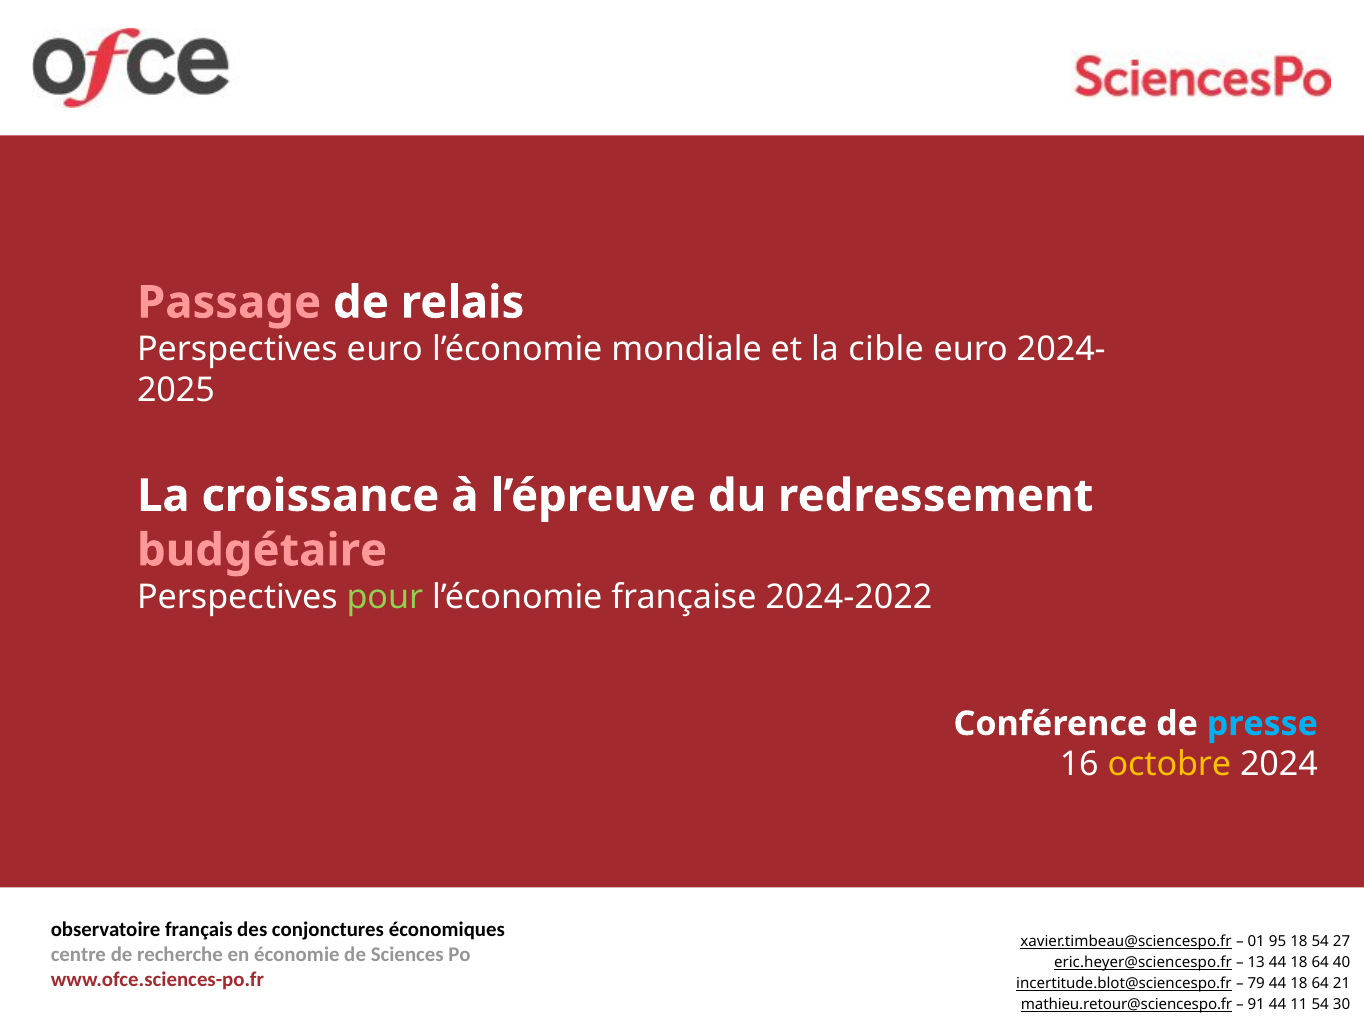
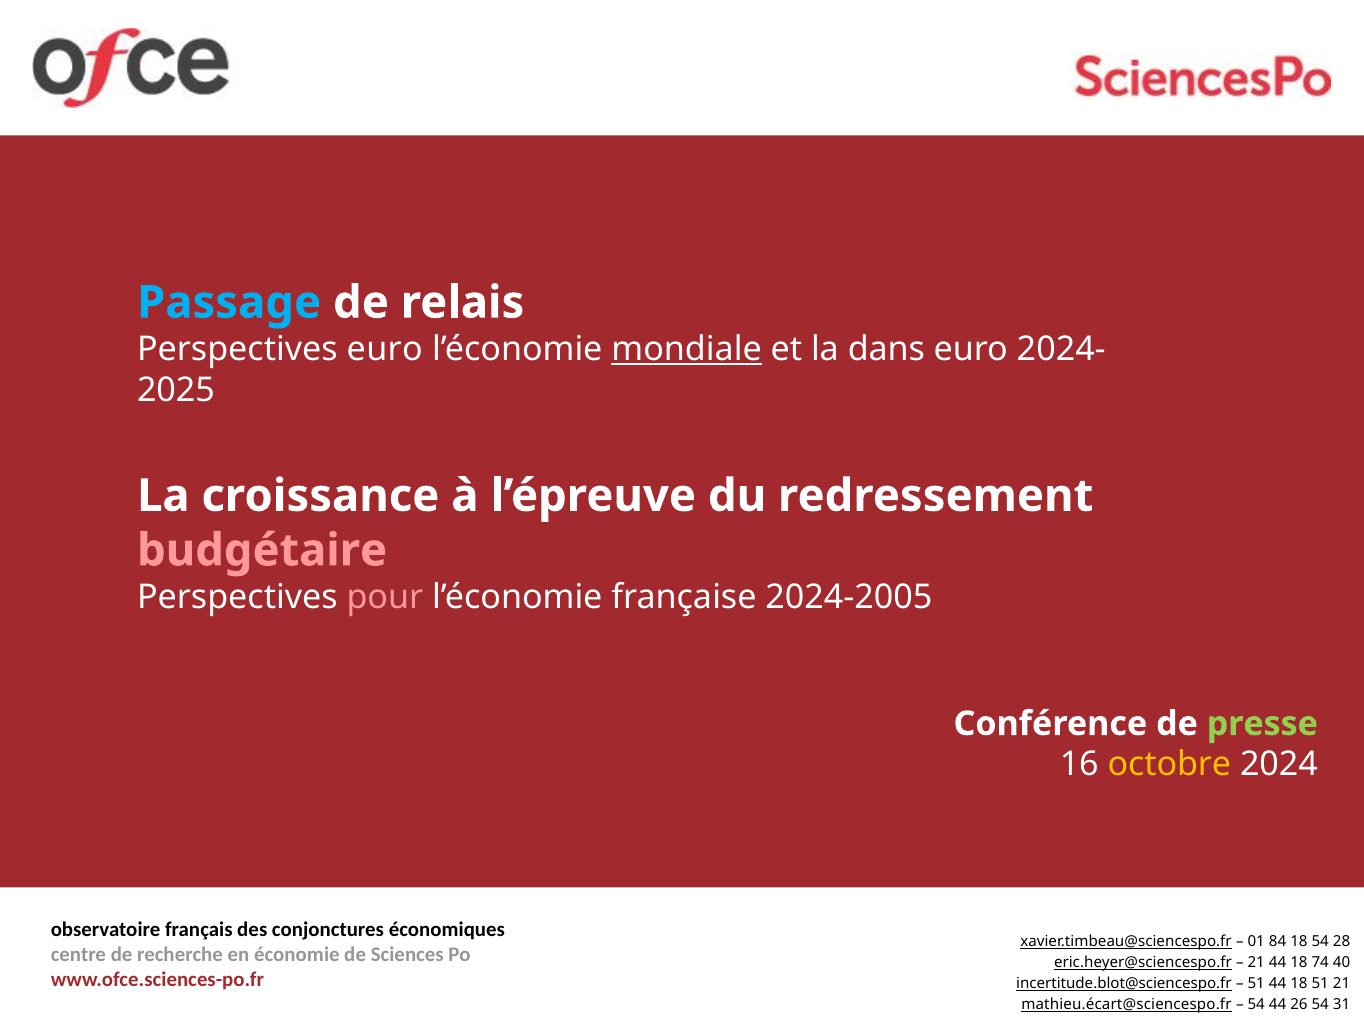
Passage colour: pink -> light blue
mondiale underline: none -> present
cible: cible -> dans
pour colour: light green -> pink
2024-2022: 2024-2022 -> 2024-2005
presse colour: light blue -> light green
95: 95 -> 84
27: 27 -> 28
13 at (1256, 963): 13 -> 21
64 at (1320, 963): 64 -> 74
79 at (1256, 984): 79 -> 51
64 at (1320, 984): 64 -> 51
mathieu.retour@sciencespo.fr: mathieu.retour@sciencespo.fr -> mathieu.écart@sciencespo.fr
91 at (1256, 1005): 91 -> 54
11: 11 -> 26
30: 30 -> 31
